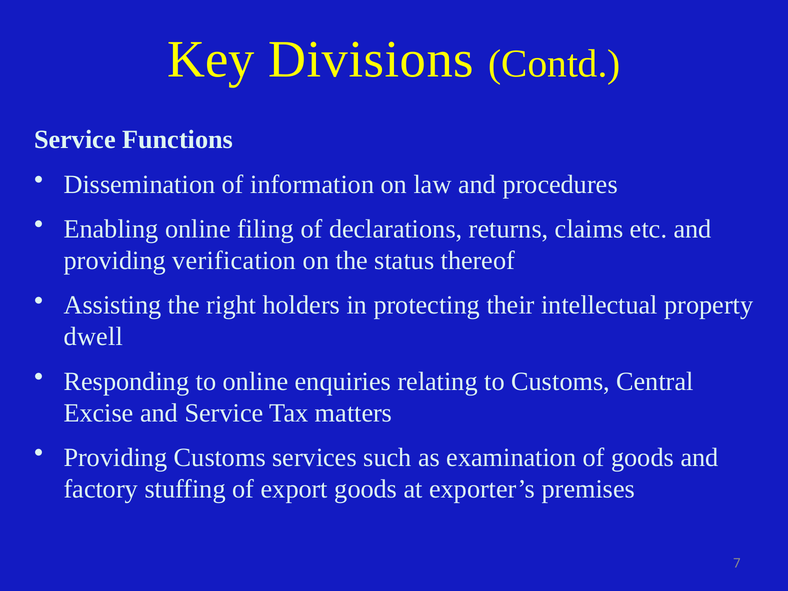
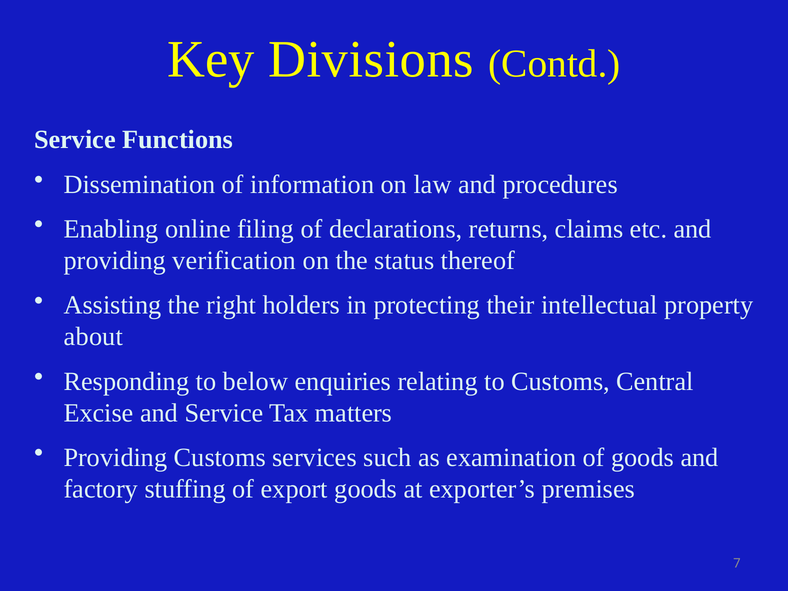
dwell: dwell -> about
to online: online -> below
